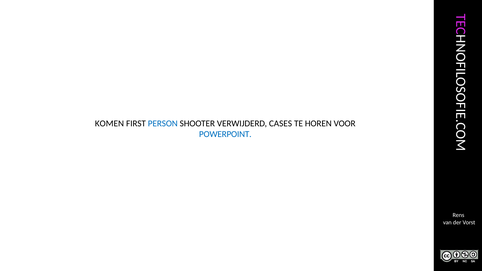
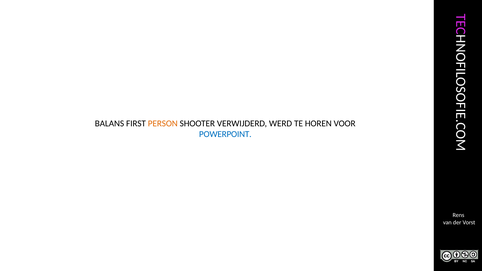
KOMEN: KOMEN -> BALANS
PERSON colour: blue -> orange
CASES: CASES -> WERD
